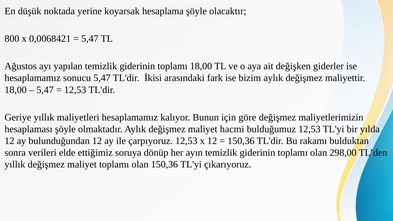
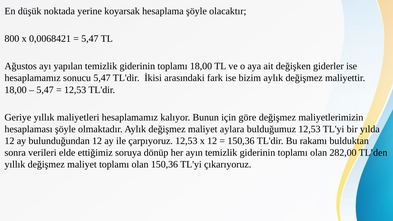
hacmi: hacmi -> aylara
298,00: 298,00 -> 282,00
